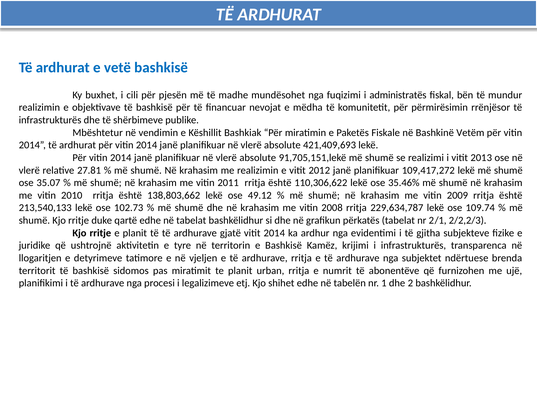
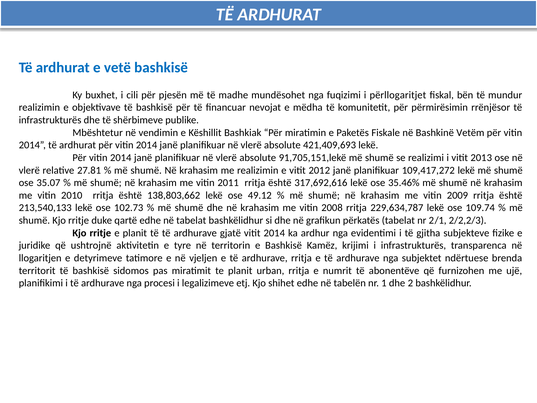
administratës: administratës -> përllogaritjet
110,306,622: 110,306,622 -> 317,692,616
